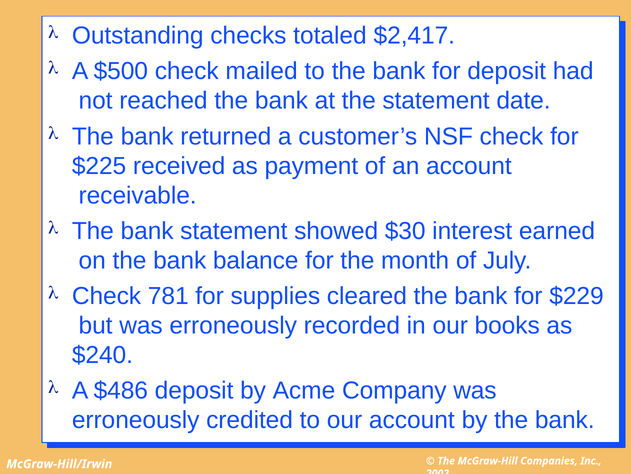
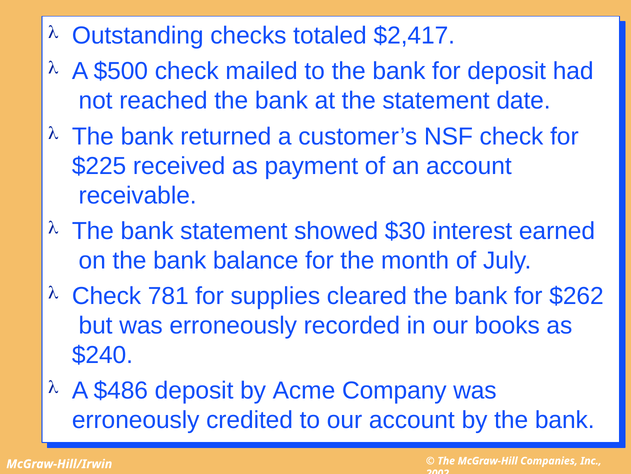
$229: $229 -> $262
